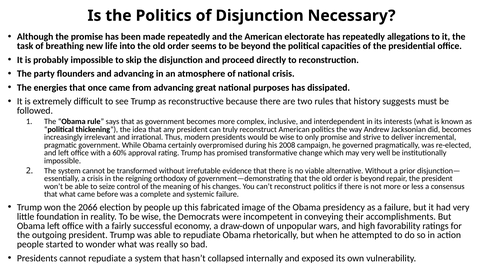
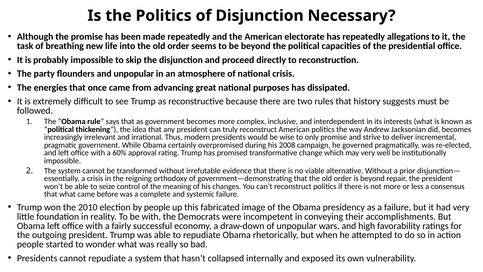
and advancing: advancing -> unpopular
2066: 2066 -> 2010
To be wise: wise -> with
